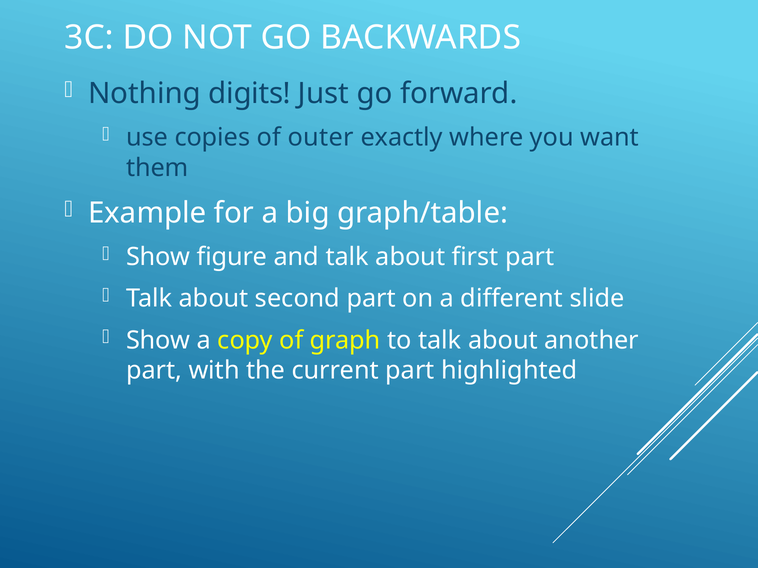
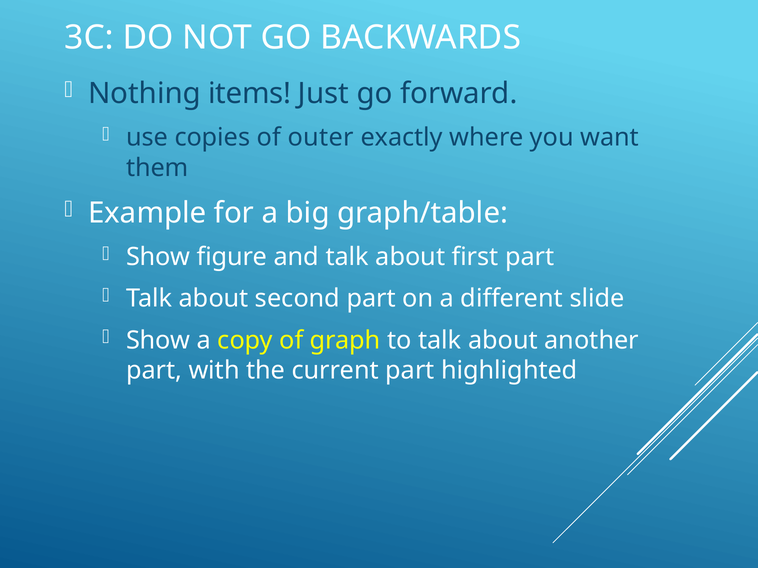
digits: digits -> items
